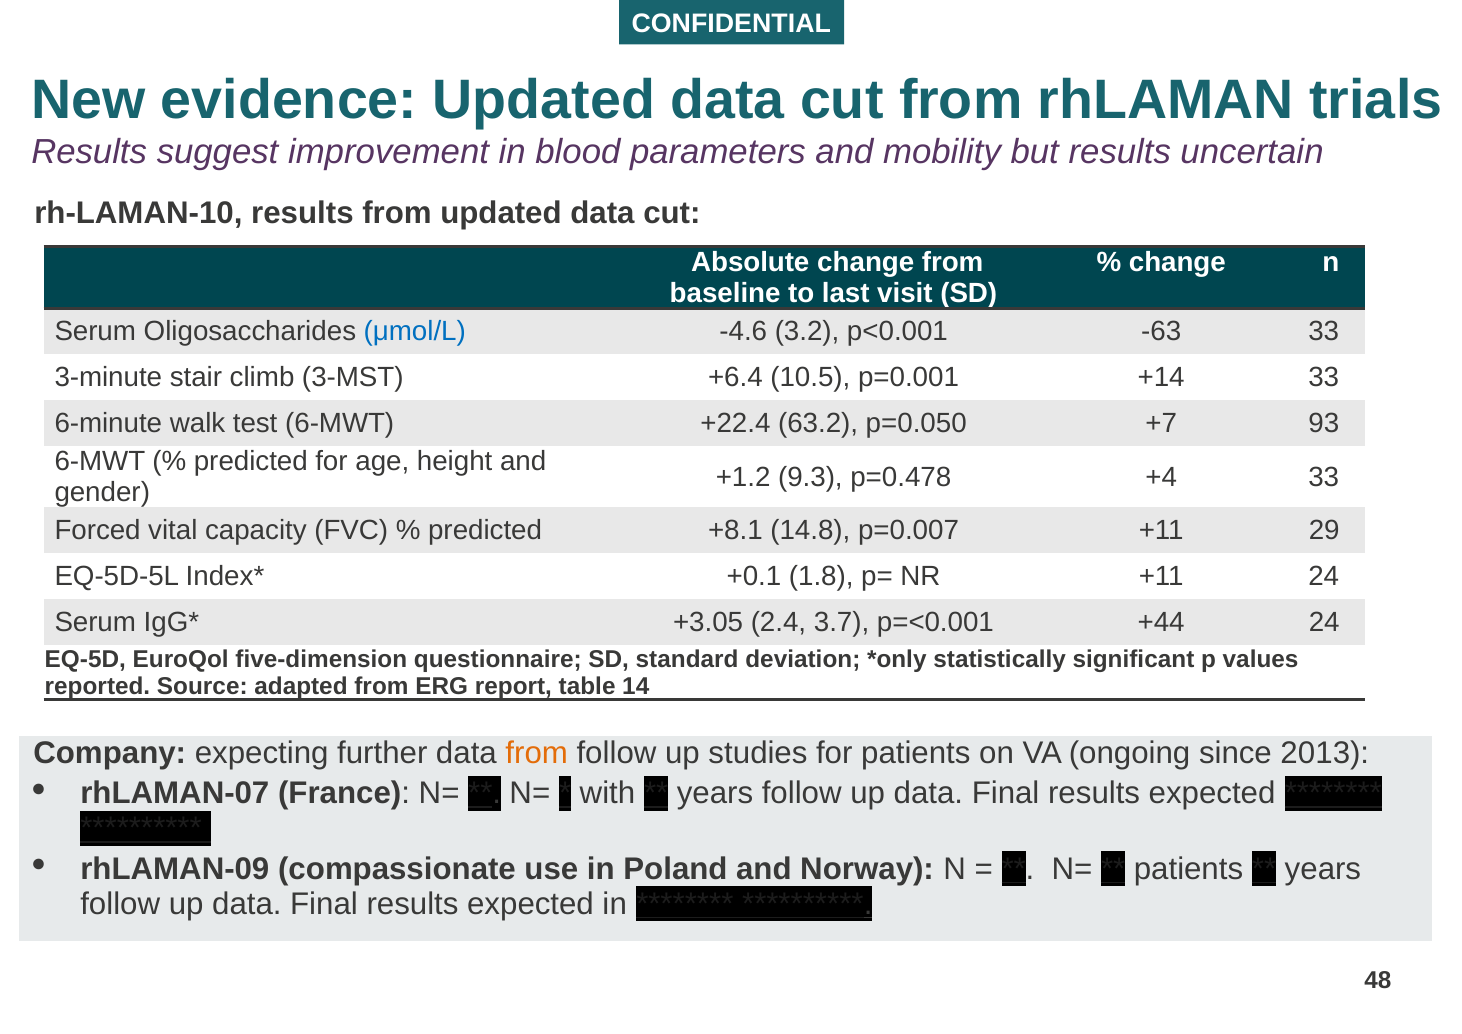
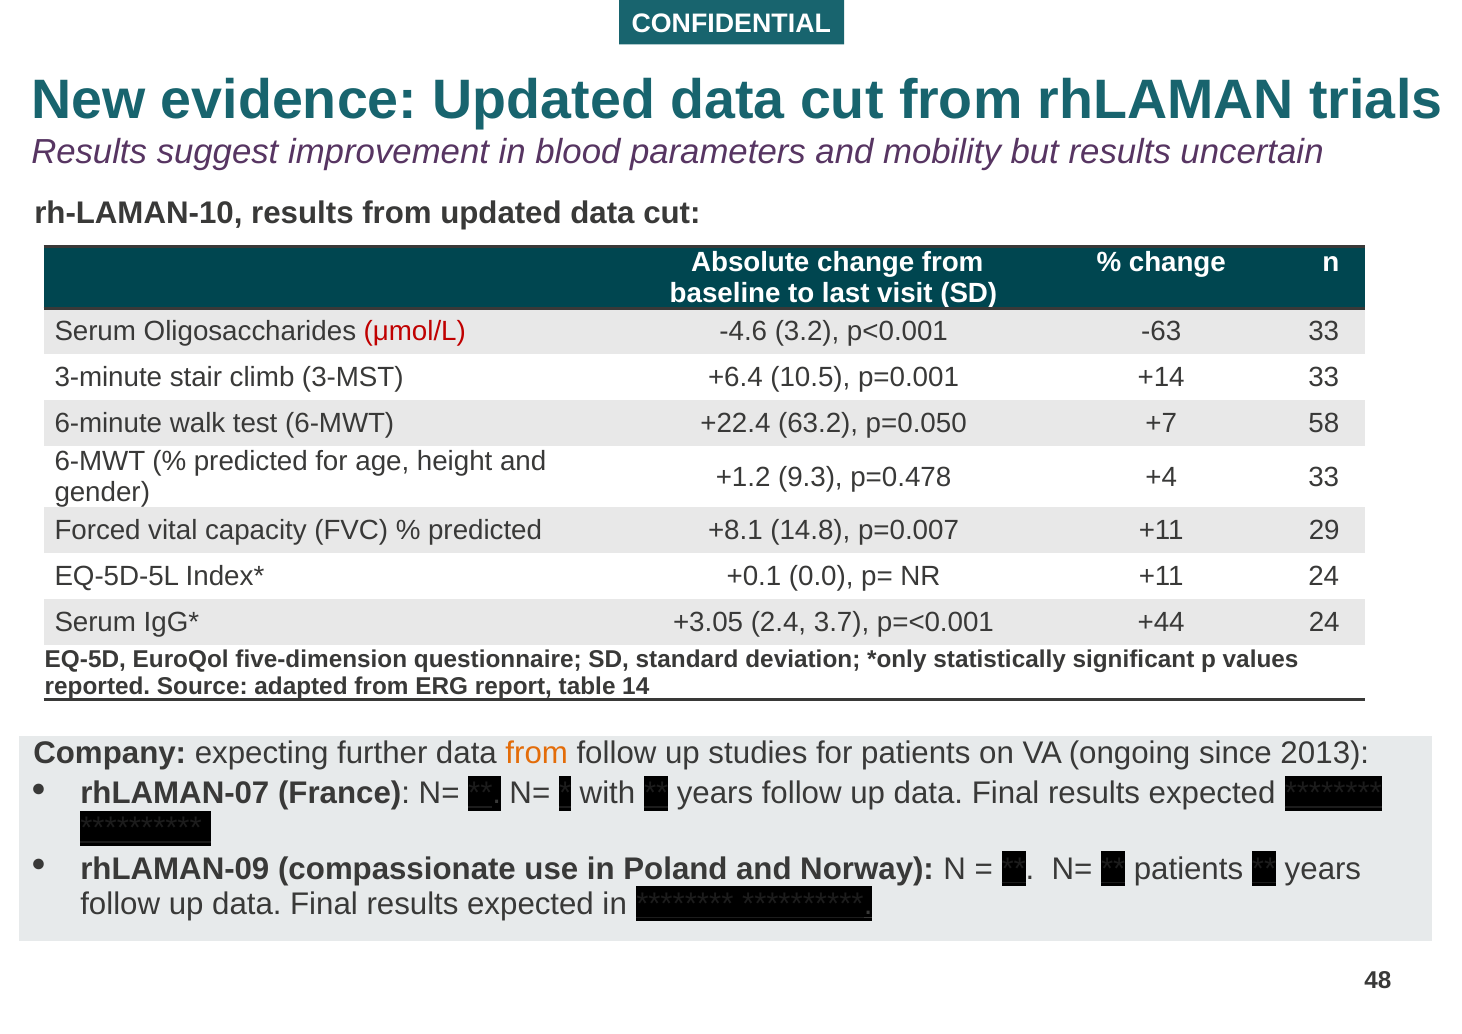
μmol/L colour: blue -> red
93: 93 -> 58
1.8: 1.8 -> 0.0
